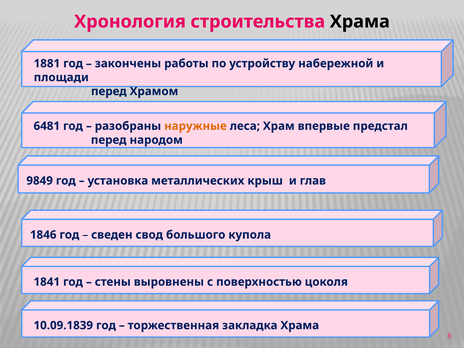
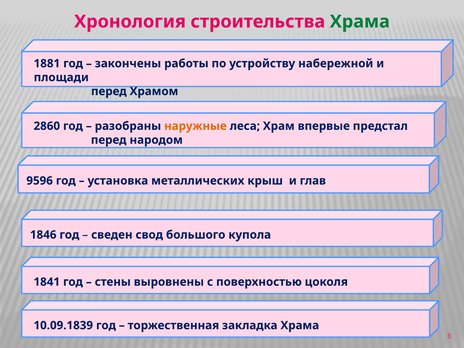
Храма at (360, 22) colour: black -> green
6481: 6481 -> 2860
9849: 9849 -> 9596
